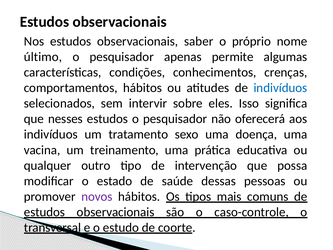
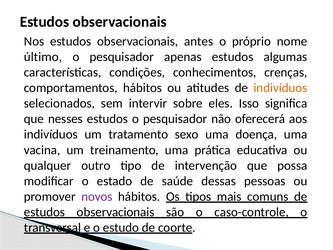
saber: saber -> antes
apenas permite: permite -> estudos
indivíduos at (280, 88) colour: blue -> orange
